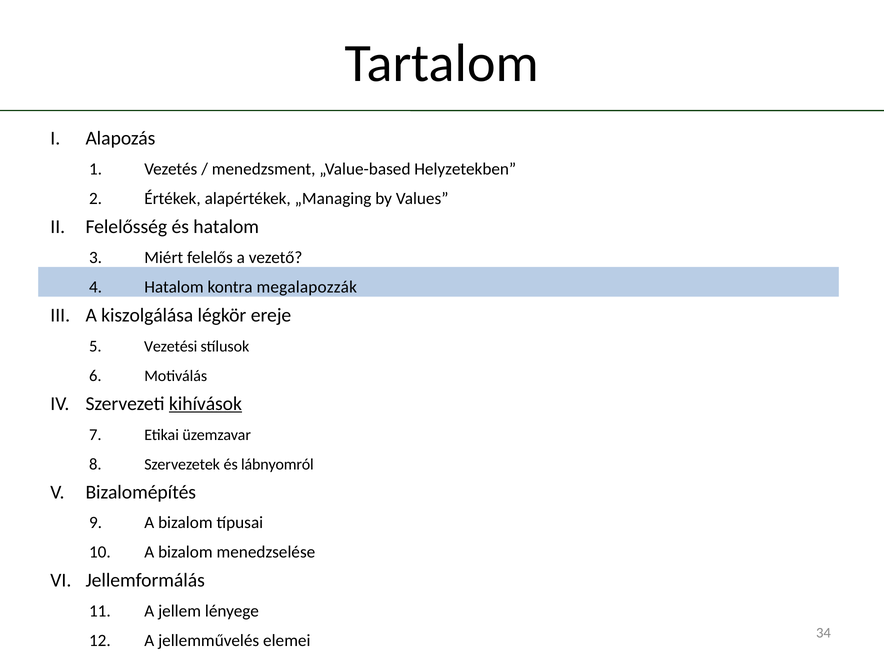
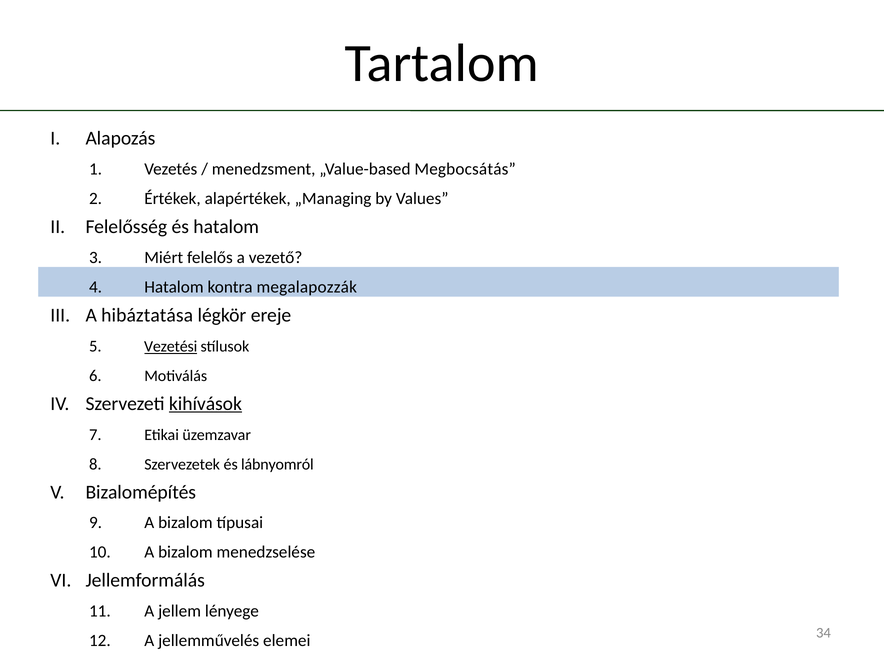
Helyzetekben: Helyzetekben -> Megbocsátás
kiszolgálása: kiszolgálása -> hibáztatása
Vezetési underline: none -> present
